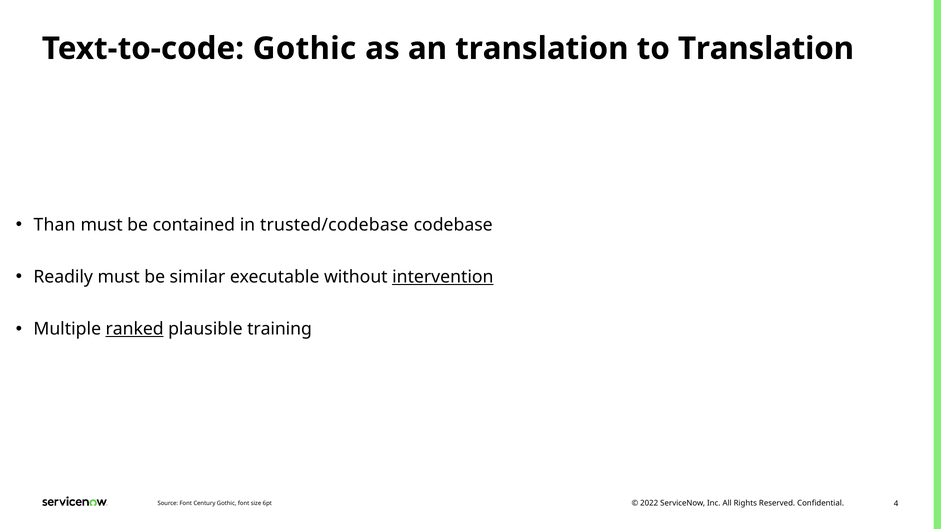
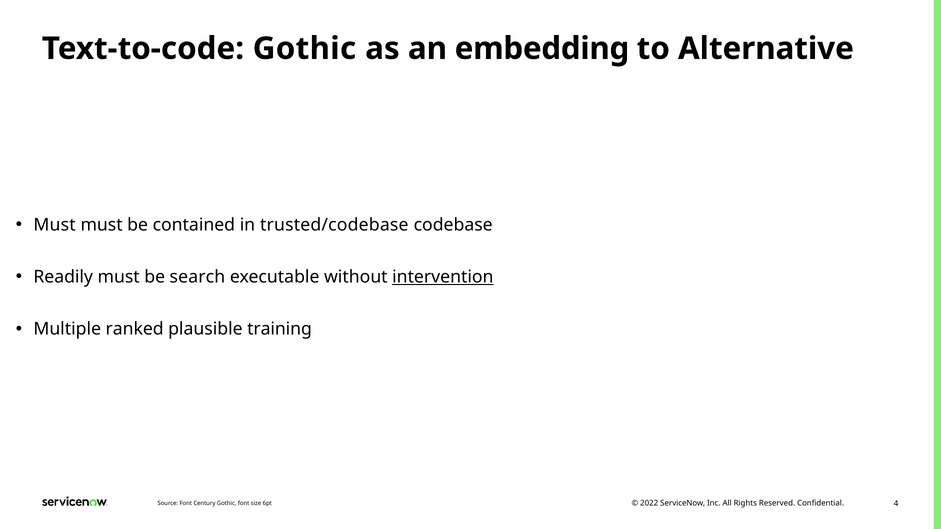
an translation: translation -> embedding
to Translation: Translation -> Alternative
Than at (55, 225): Than -> Must
similar: similar -> search
ranked underline: present -> none
